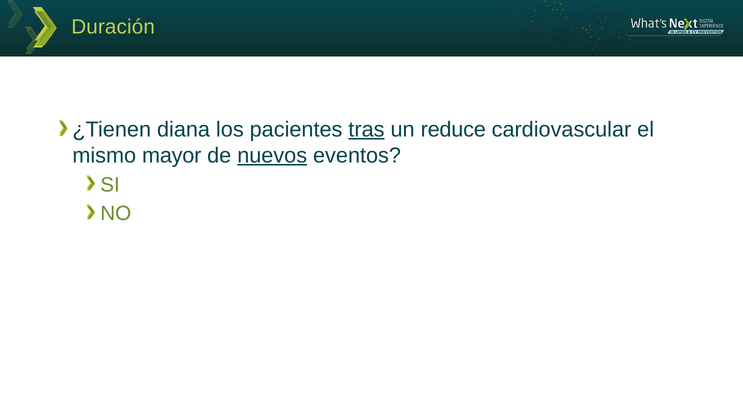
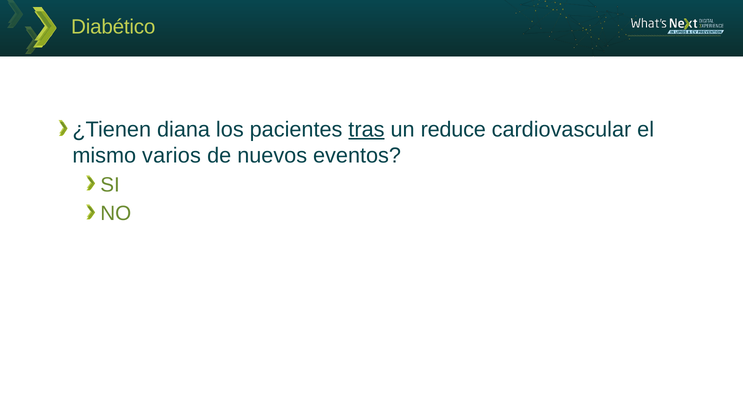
Duración: Duración -> Diabético
mayor: mayor -> varios
nuevos underline: present -> none
